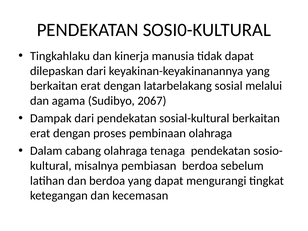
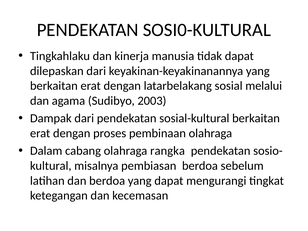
2067: 2067 -> 2003
tenaga: tenaga -> rangka
